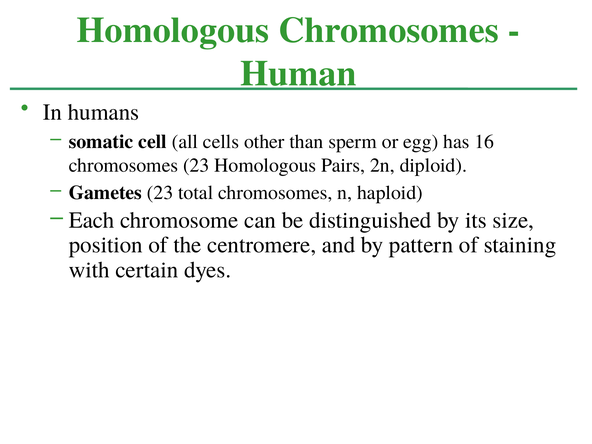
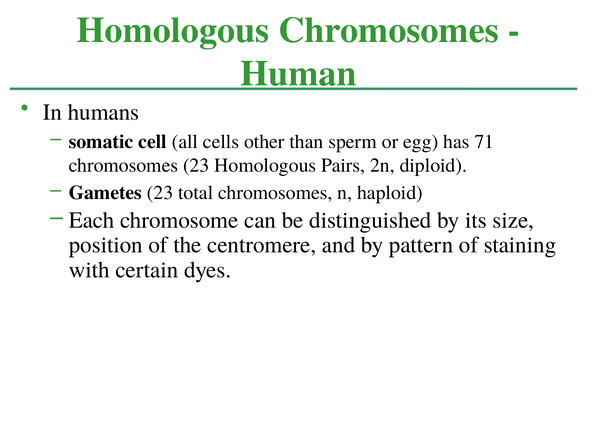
16: 16 -> 71
